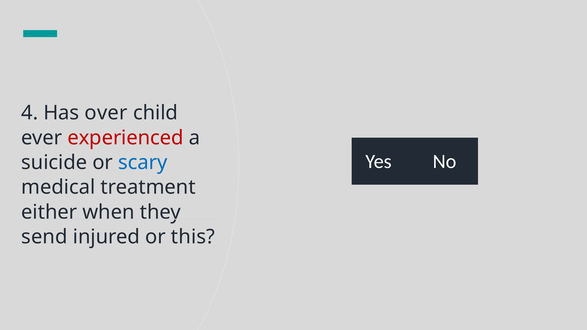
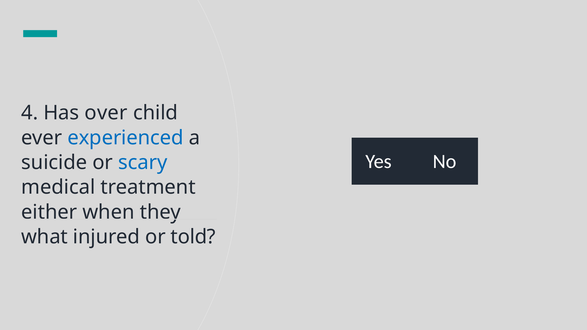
experienced colour: red -> blue
send: send -> what
this: this -> told
